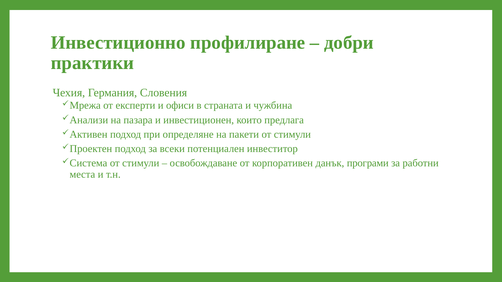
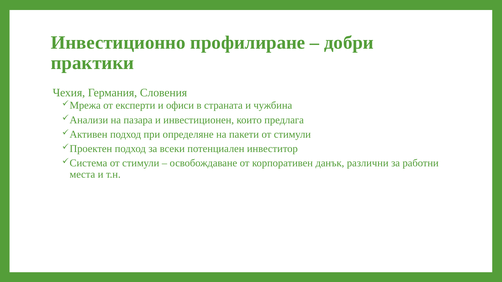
програми: програми -> различни
